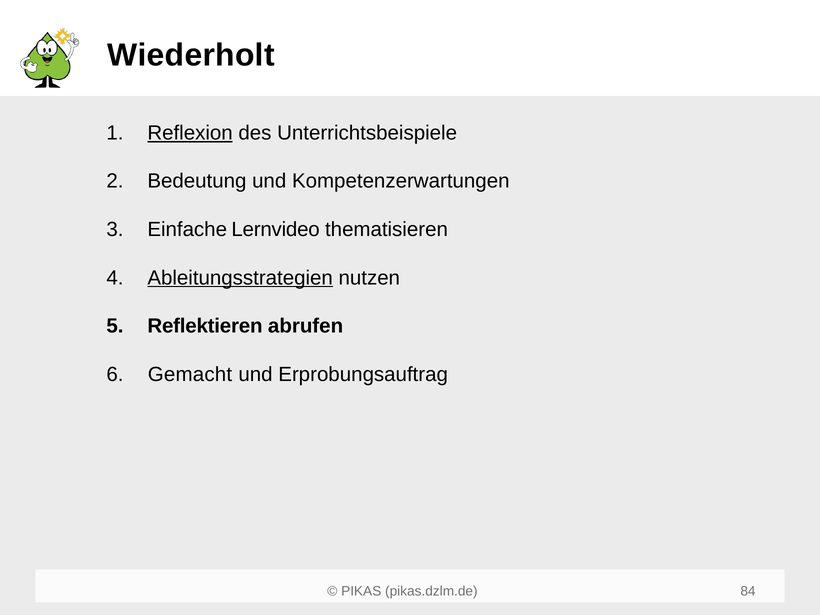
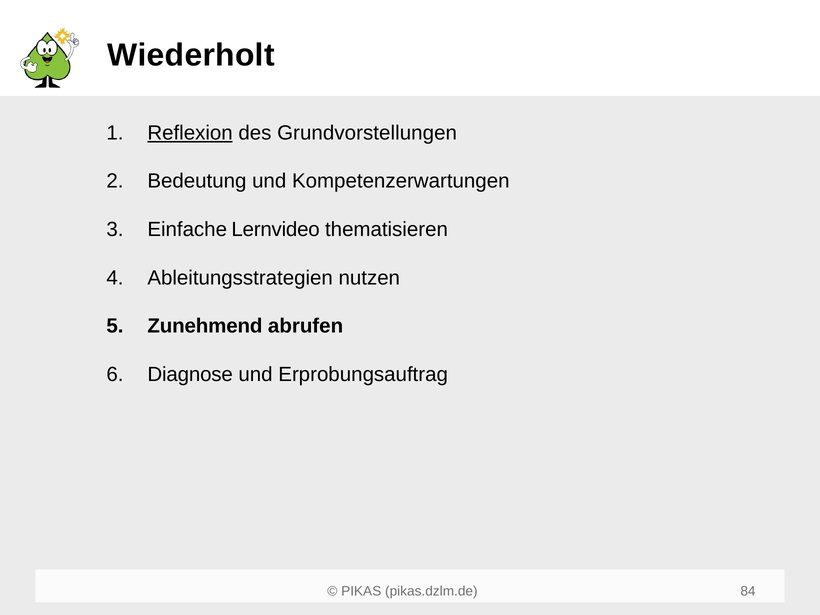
Unterrichtsbeispiele: Unterrichtsbeispiele -> Grundvorstellungen
Ableitungsstrategien underline: present -> none
Reflektieren: Reflektieren -> Zunehmend
Gemacht: Gemacht -> Diagnose
